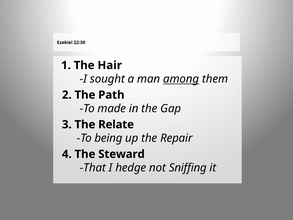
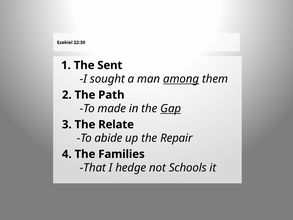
Hair: Hair -> Sent
Gap underline: none -> present
being: being -> abide
Steward: Steward -> Families
Sniffing: Sniffing -> Schools
